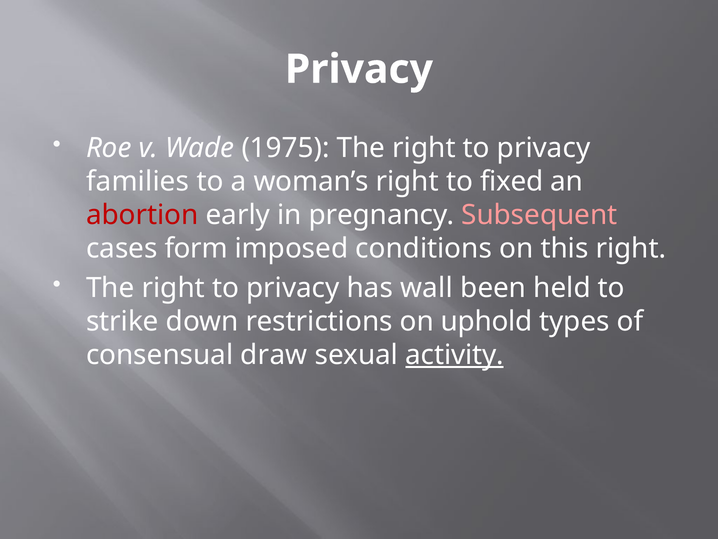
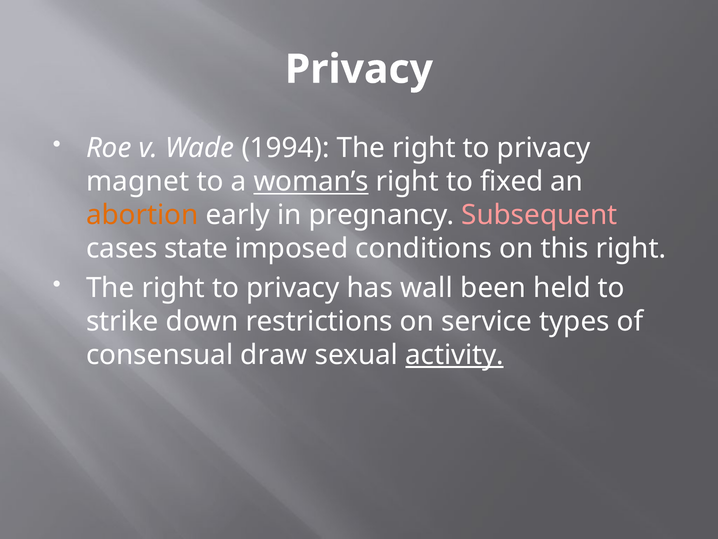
1975: 1975 -> 1994
families: families -> magnet
woman’s underline: none -> present
abortion colour: red -> orange
form: form -> state
uphold: uphold -> service
